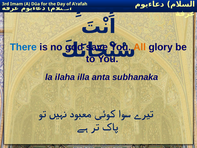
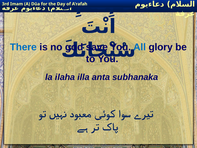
All colour: orange -> blue
